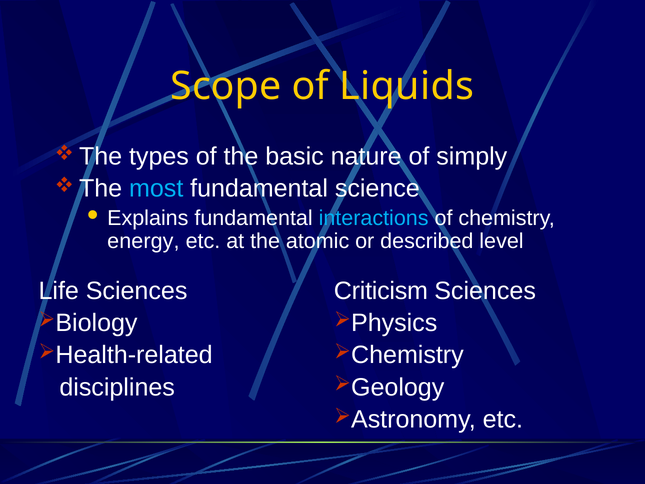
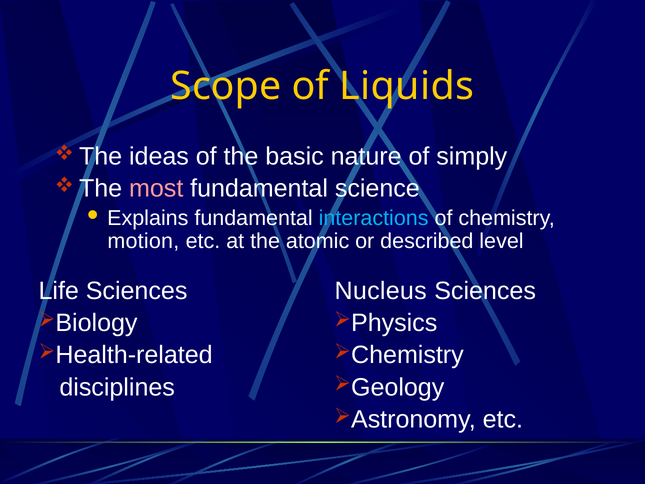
types: types -> ideas
most colour: light blue -> pink
energy: energy -> motion
Criticism: Criticism -> Nucleus
